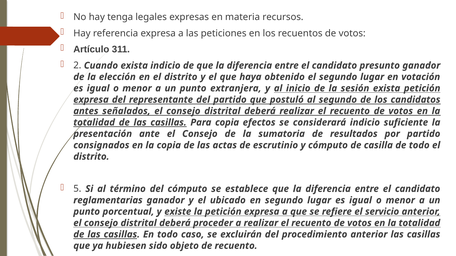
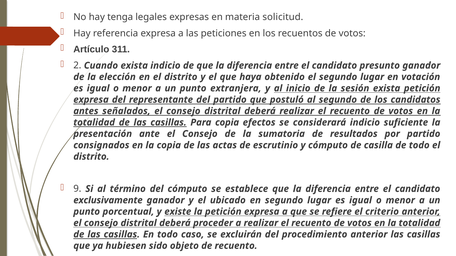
recursos: recursos -> solicitud
5: 5 -> 9
reglamentarias: reglamentarias -> exclusivamente
servicio: servicio -> criterio
